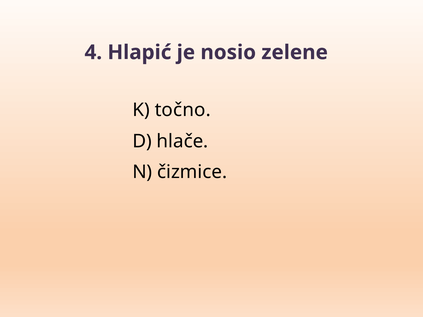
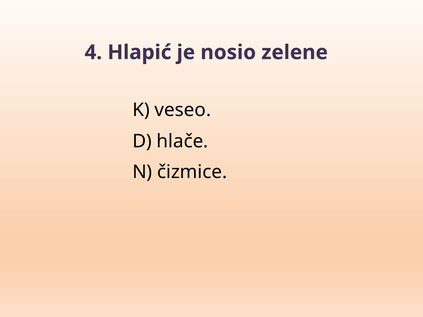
točno: točno -> veseo
